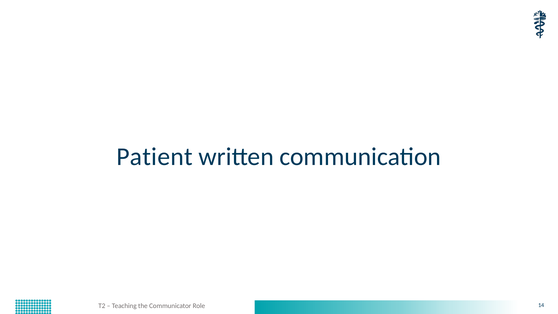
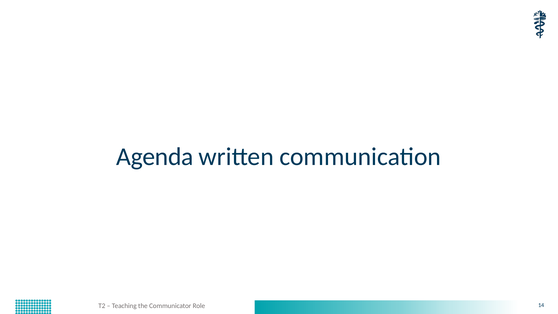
Patient: Patient -> Agenda
